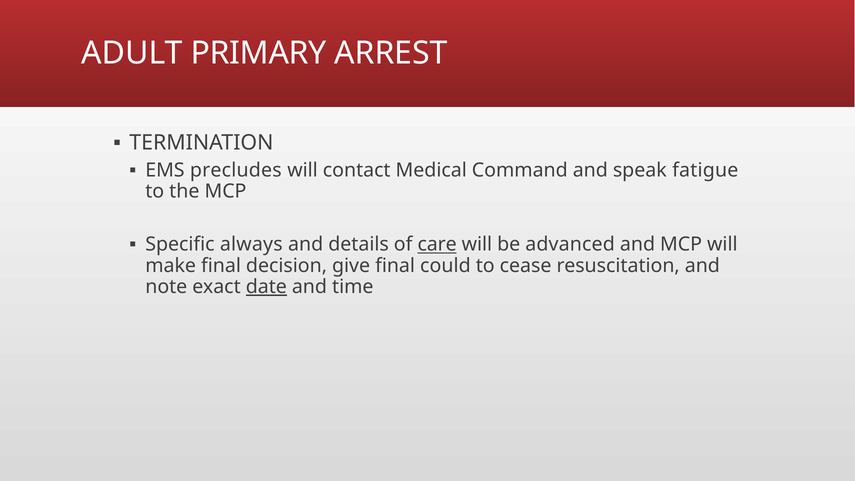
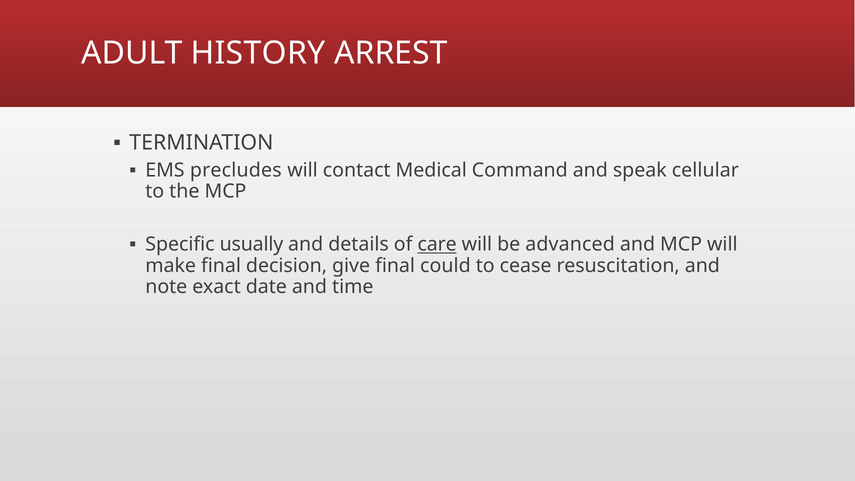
PRIMARY: PRIMARY -> HISTORY
fatigue: fatigue -> cellular
always: always -> usually
date underline: present -> none
